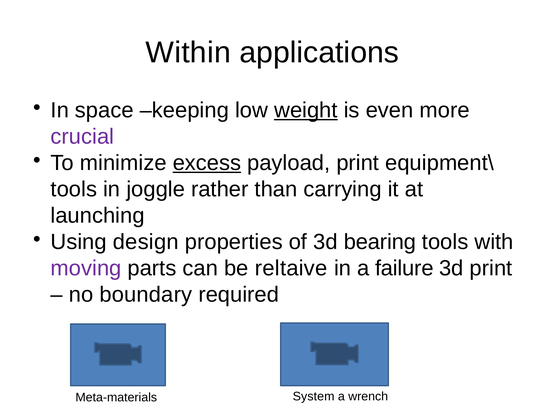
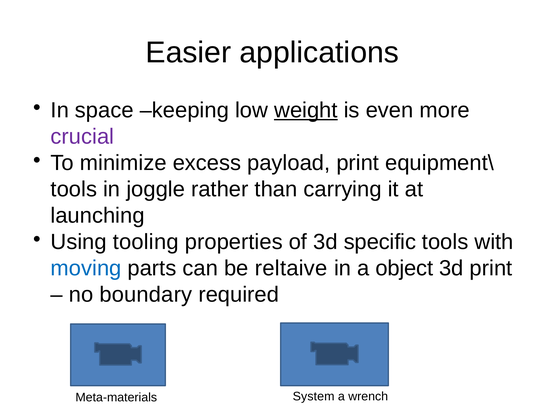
Within: Within -> Easier
excess underline: present -> none
design: design -> tooling
bearing: bearing -> specific
moving colour: purple -> blue
failure: failure -> object
